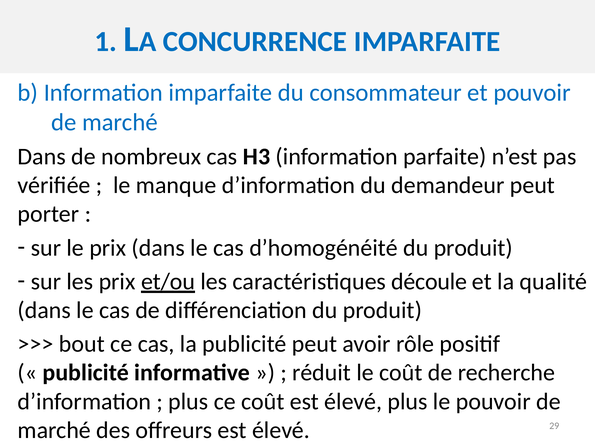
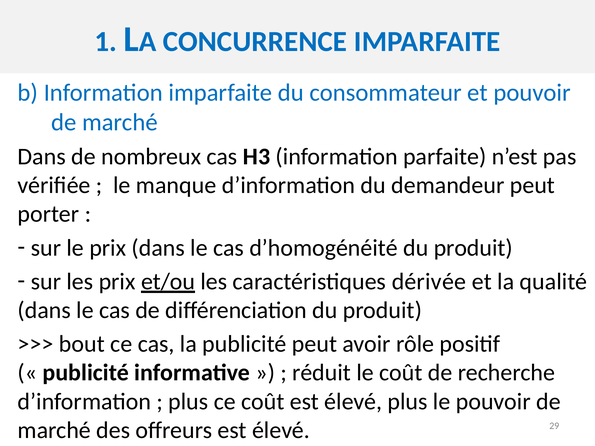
découle: découle -> dérivée
